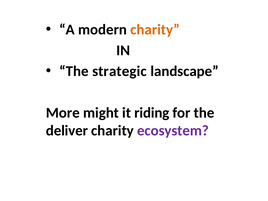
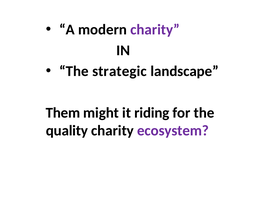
charity at (155, 29) colour: orange -> purple
More: More -> Them
deliver: deliver -> quality
